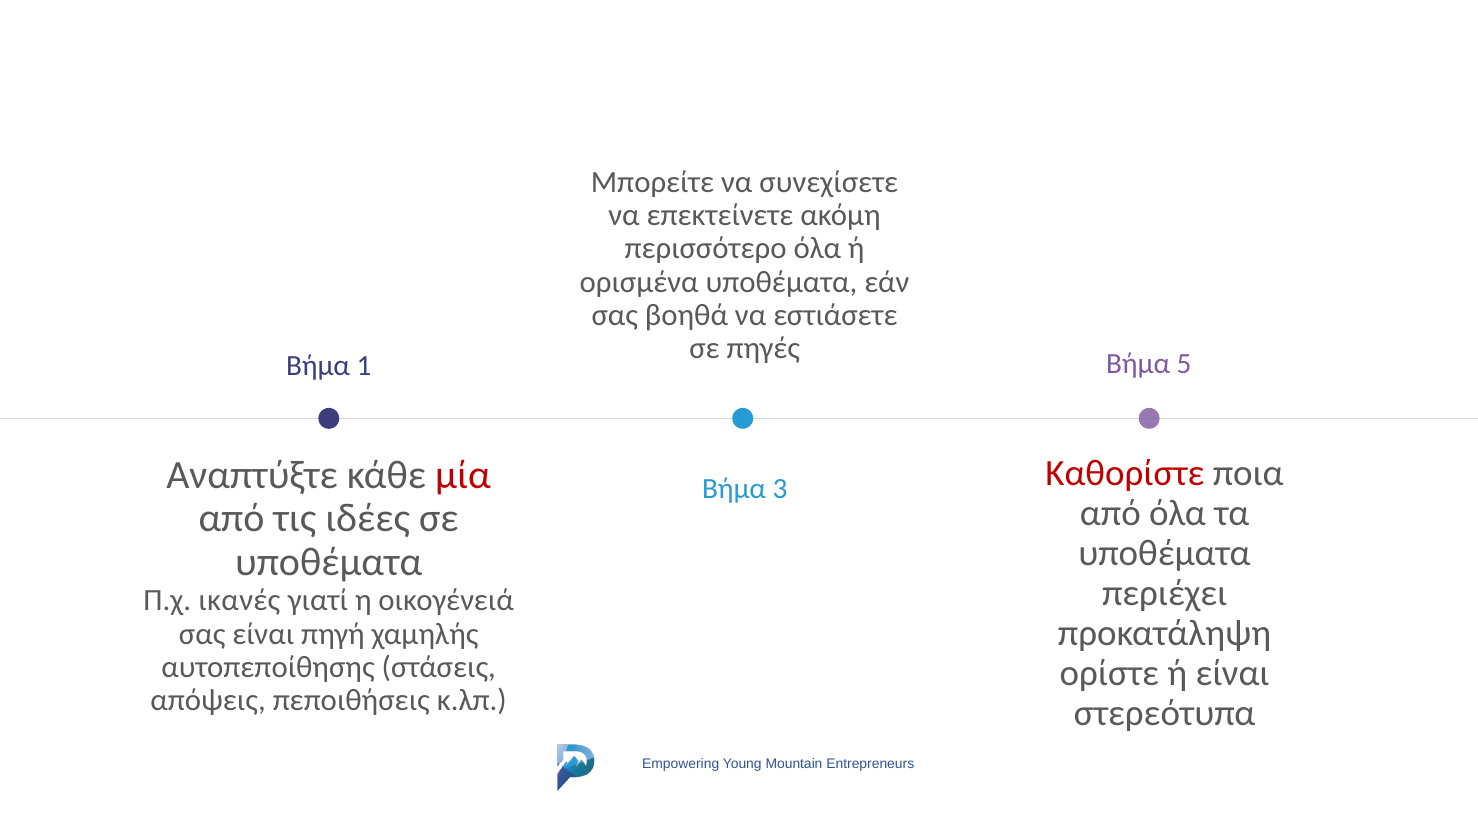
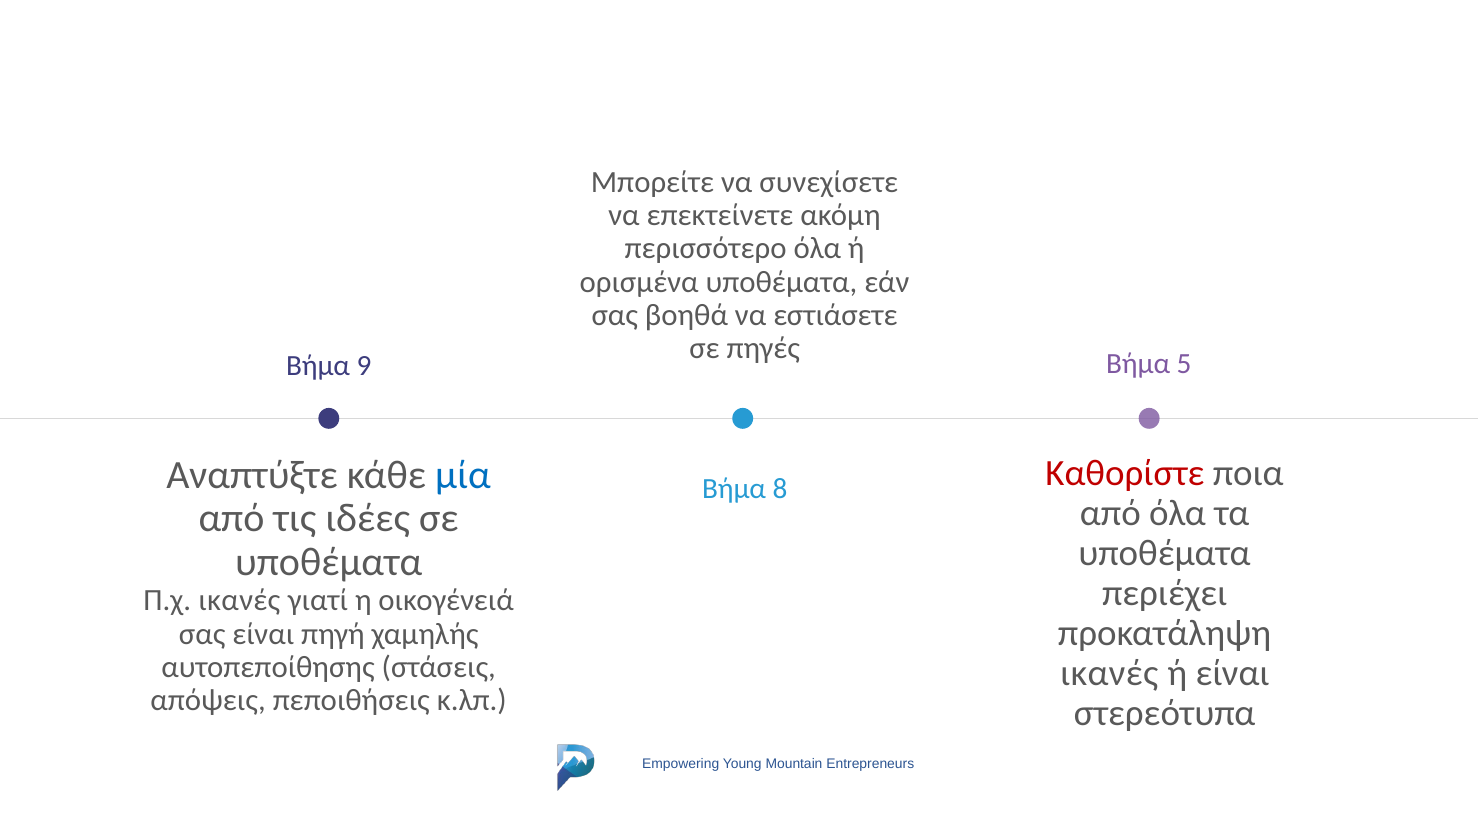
1: 1 -> 9
μία colour: red -> blue
3: 3 -> 8
ορίστε at (1109, 673): ορίστε -> ικανές
